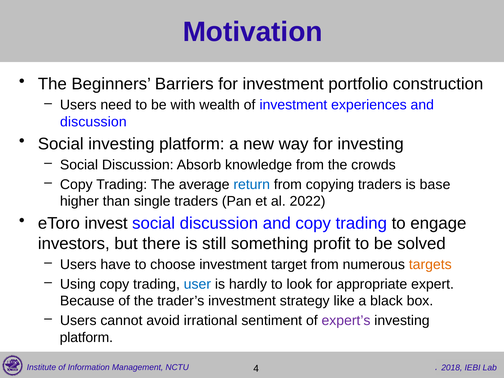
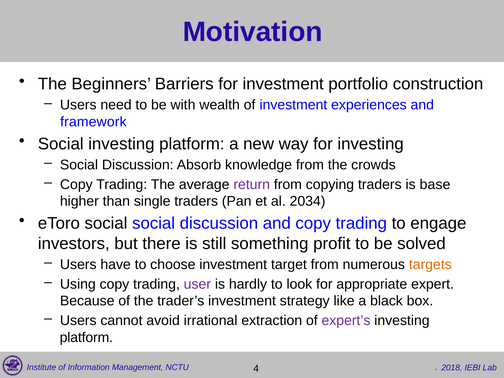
discussion at (93, 122): discussion -> framework
return colour: blue -> purple
2022: 2022 -> 2034
eToro invest: invest -> social
user colour: blue -> purple
sentiment: sentiment -> extraction
